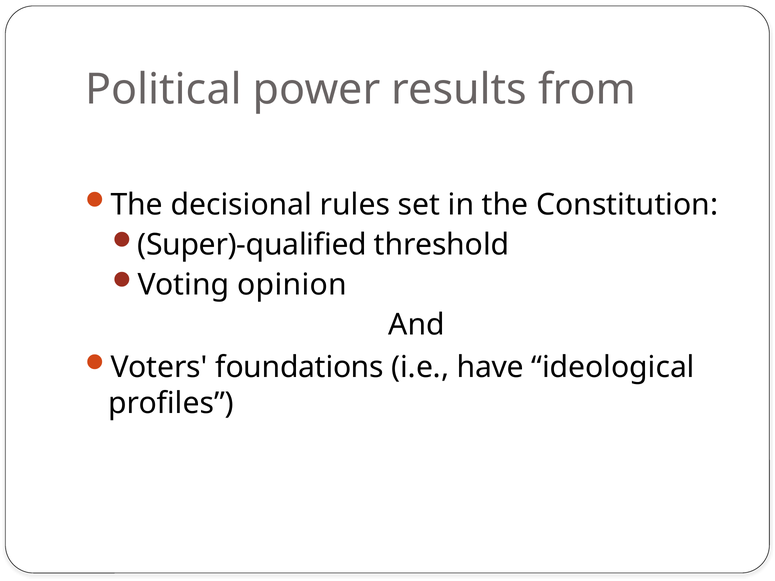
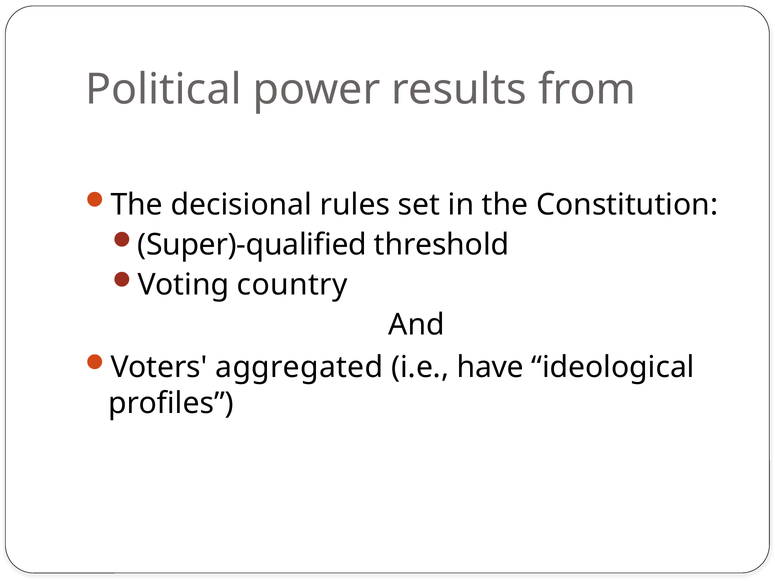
opinion: opinion -> country
foundations: foundations -> aggregated
